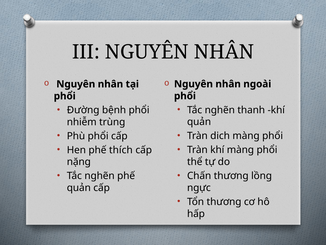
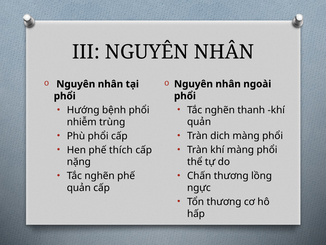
Đường: Đường -> Hướng
